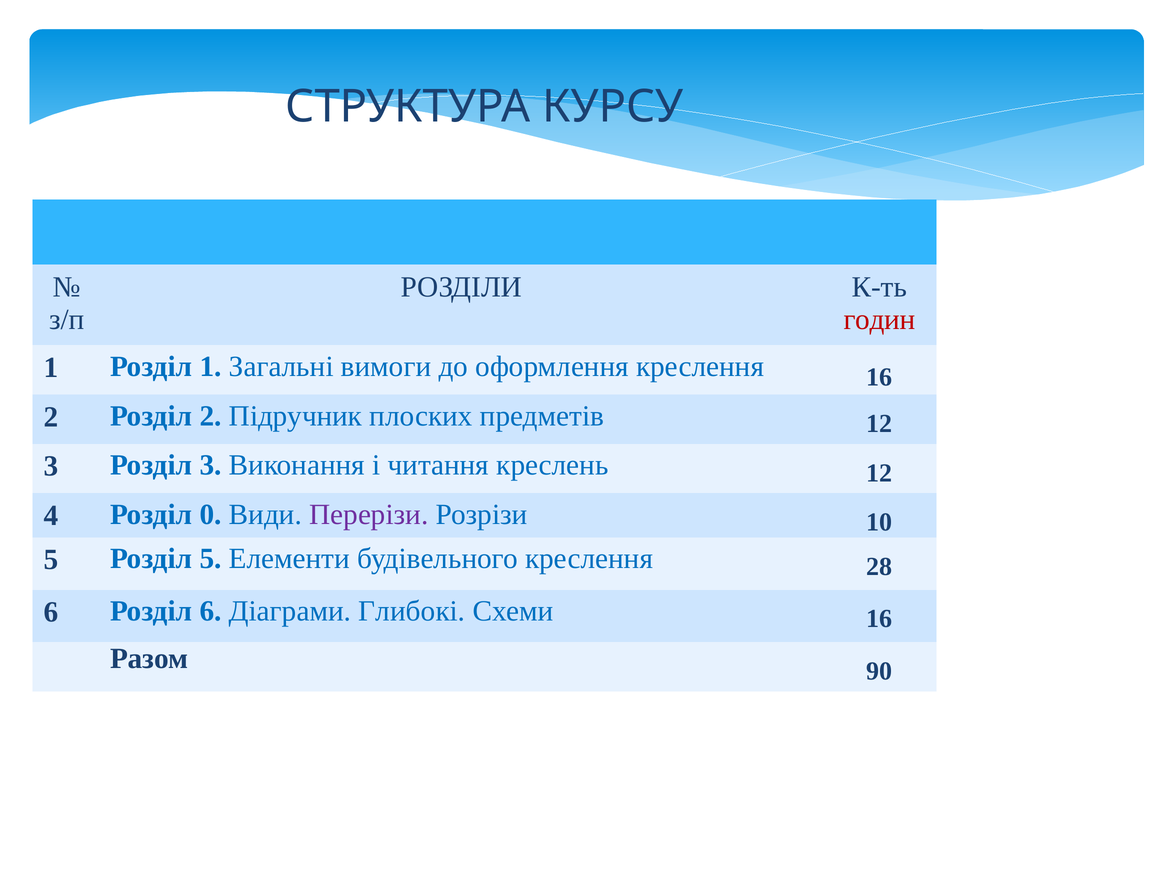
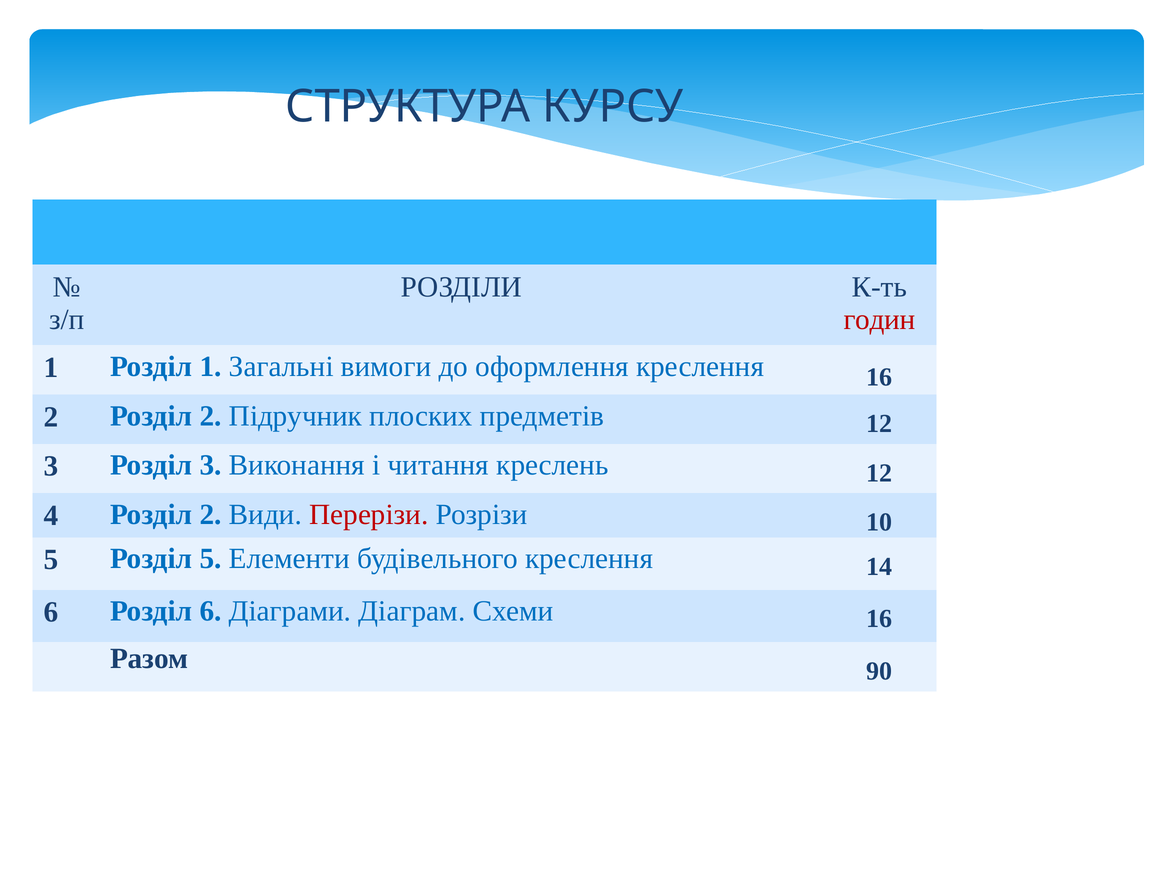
4 Розділ 0: 0 -> 2
Перерізи colour: purple -> red
28: 28 -> 14
Глибокі: Глибокі -> Діаграм
